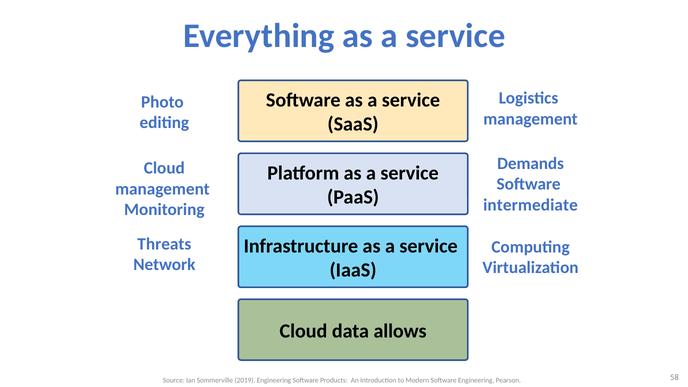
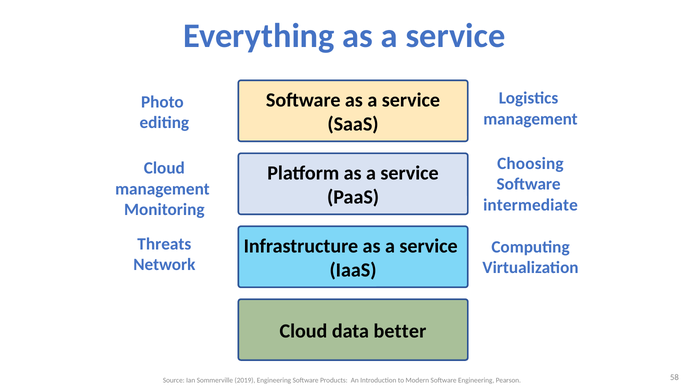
Demands: Demands -> Choosing
allows: allows -> better
